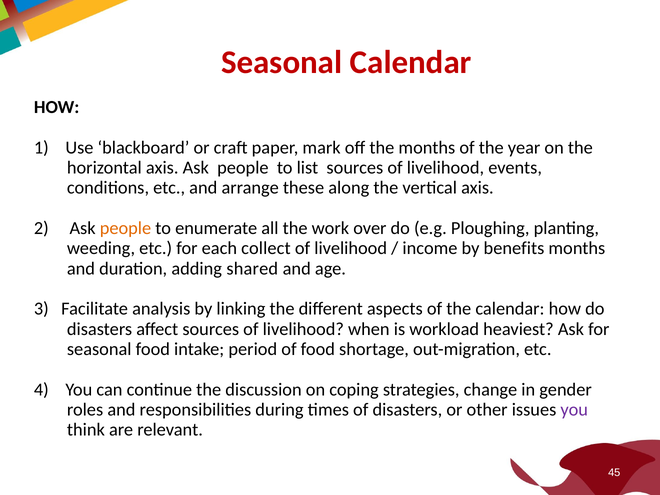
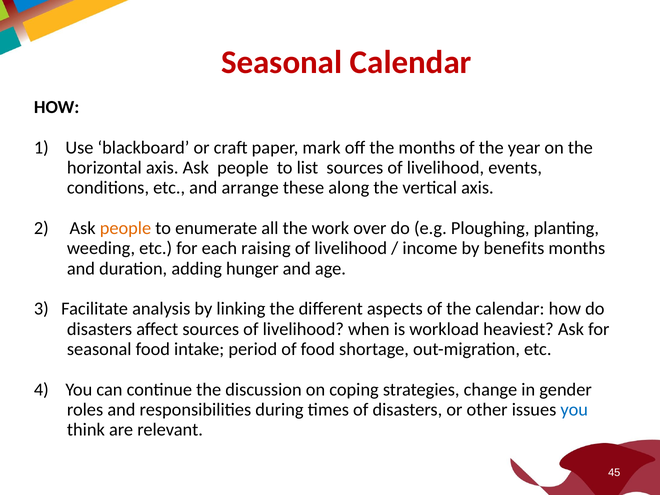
collect: collect -> raising
shared: shared -> hunger
you at (574, 410) colour: purple -> blue
